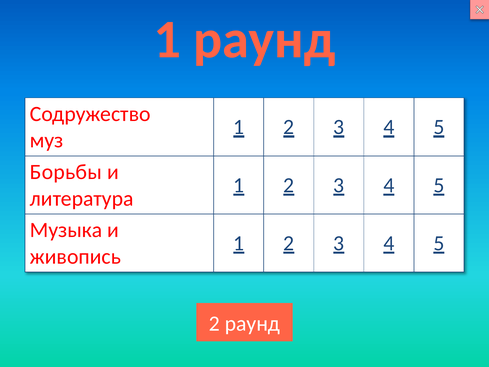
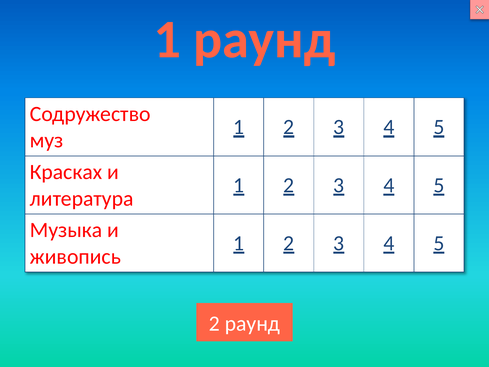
Борьбы: Борьбы -> Красках
